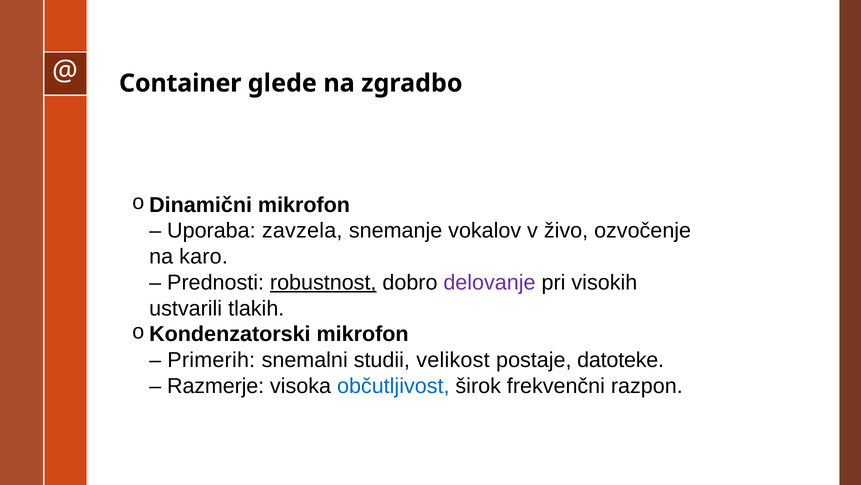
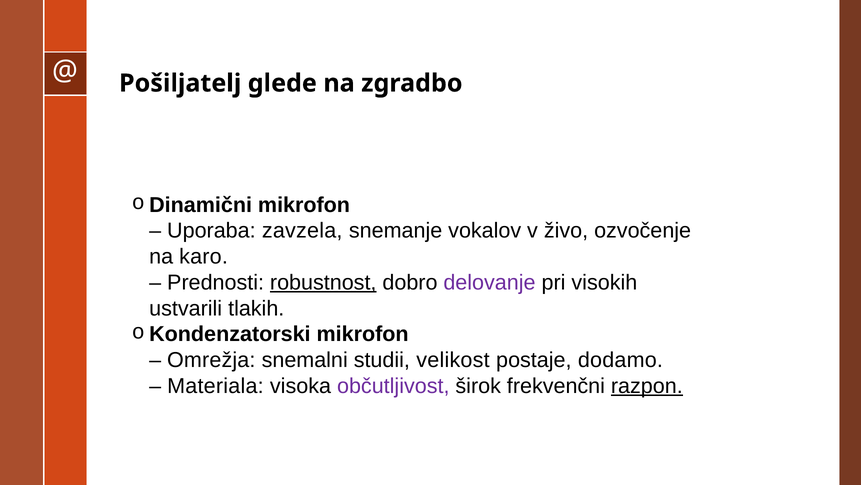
Container: Container -> Pošiljatelj
Primerih: Primerih -> Omrežja
datoteke: datoteke -> dodamo
Razmerje: Razmerje -> Materiala
občutljivost colour: blue -> purple
razpon underline: none -> present
